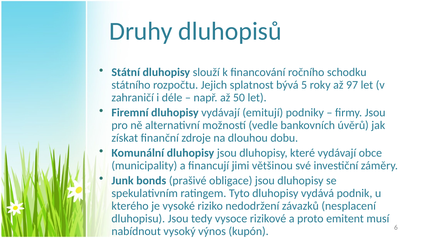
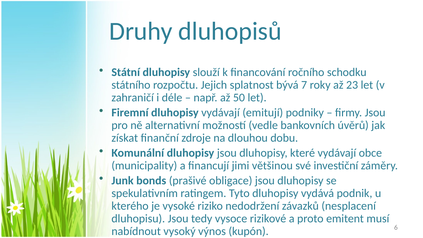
5: 5 -> 7
97: 97 -> 23
